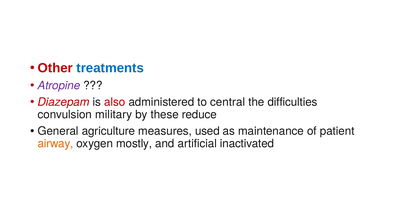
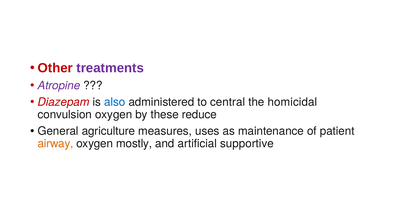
treatments colour: blue -> purple
also colour: red -> blue
difficulties: difficulties -> homicidal
convulsion military: military -> oxygen
used: used -> uses
inactivated: inactivated -> supportive
